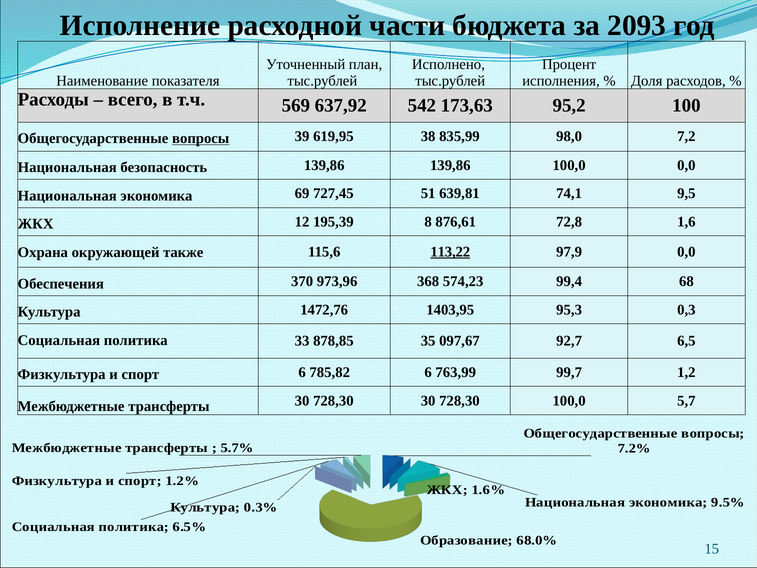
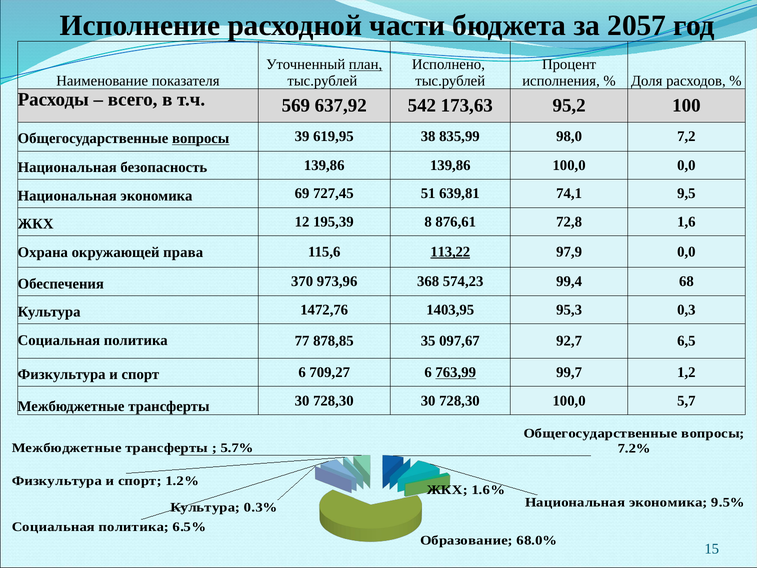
2093: 2093 -> 2057
план underline: none -> present
также: также -> права
33: 33 -> 77
785,82: 785,82 -> 709,27
763,99 underline: none -> present
